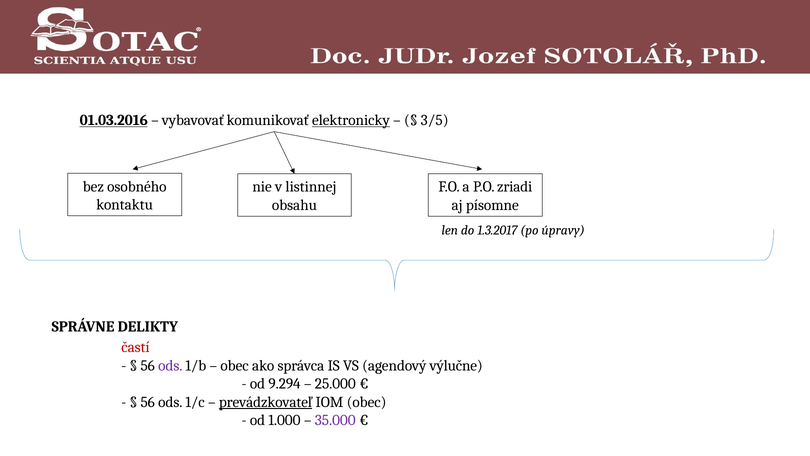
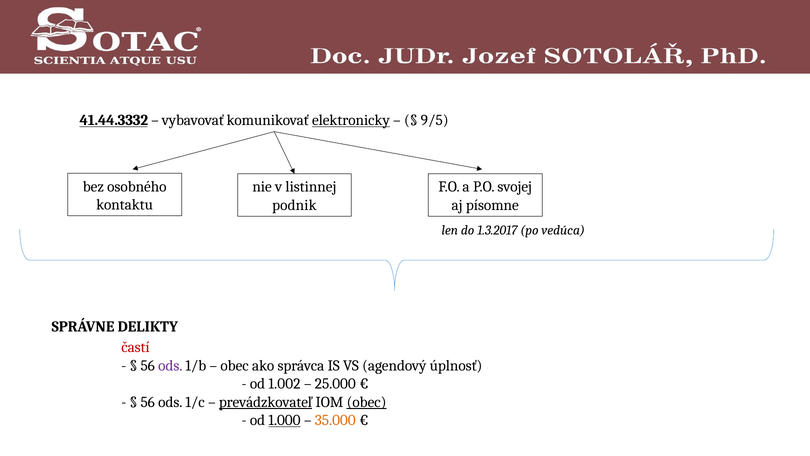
01.03.2016: 01.03.2016 -> 41.44.3332
3/5: 3/5 -> 9/5
zriadi: zriadi -> svojej
obsahu: obsahu -> podnik
úpravy: úpravy -> vedúca
výlučne: výlučne -> úplnosť
9.294: 9.294 -> 1.002
obec at (367, 402) underline: none -> present
1.000 underline: none -> present
35.000 colour: purple -> orange
